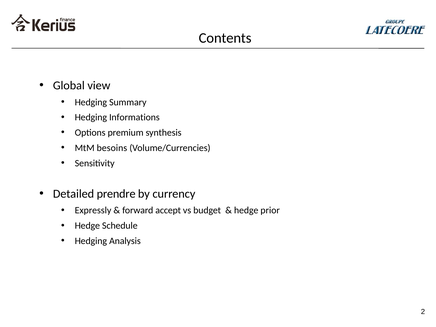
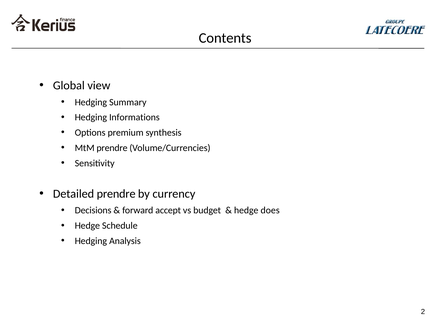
MtM besoins: besoins -> prendre
Expressly: Expressly -> Decisions
prior: prior -> does
